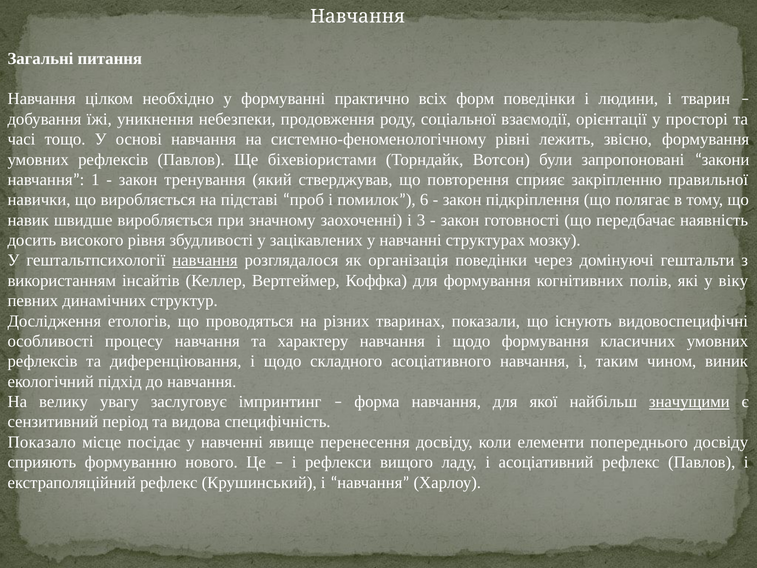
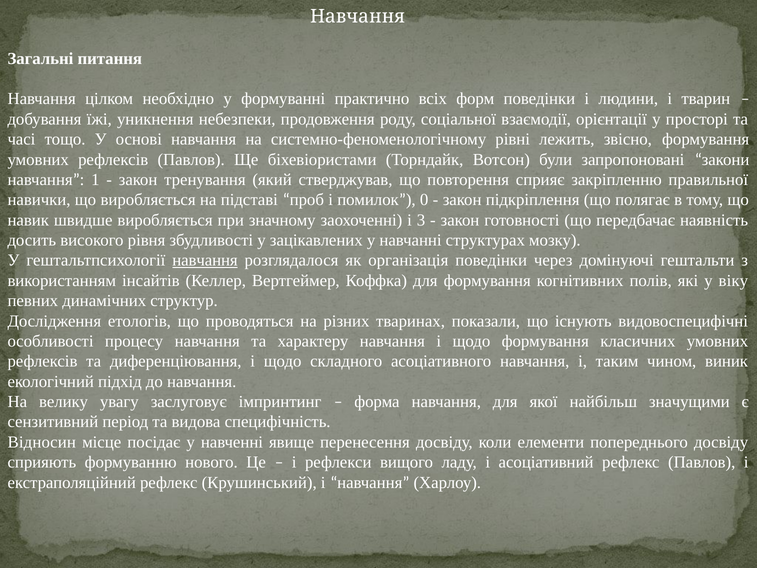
6: 6 -> 0
значущими underline: present -> none
Показало: Показало -> Відносин
